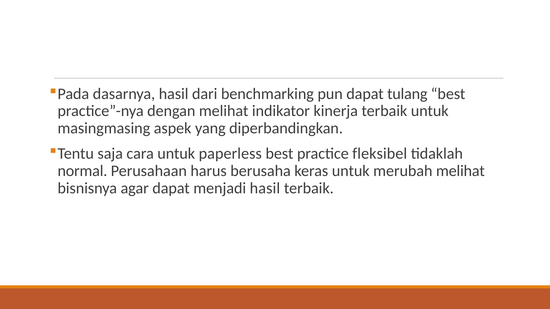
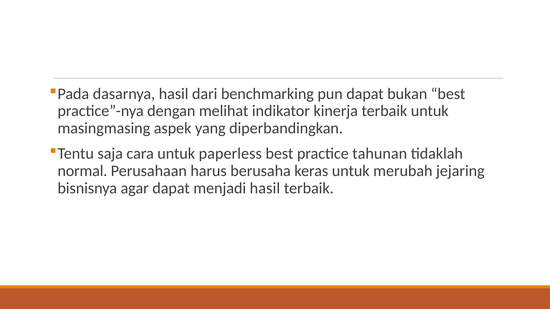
tulang: tulang -> bukan
fleksibel: fleksibel -> tahunan
merubah melihat: melihat -> jejaring
